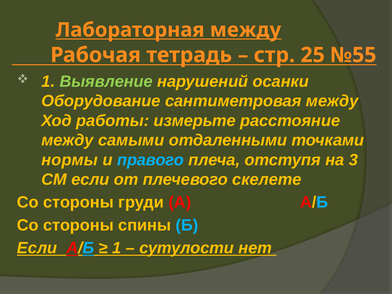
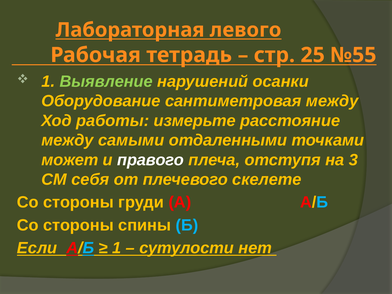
Лабораторная между: между -> левого
нормы: нормы -> может
правого colour: light blue -> white
СМ если: если -> себя
